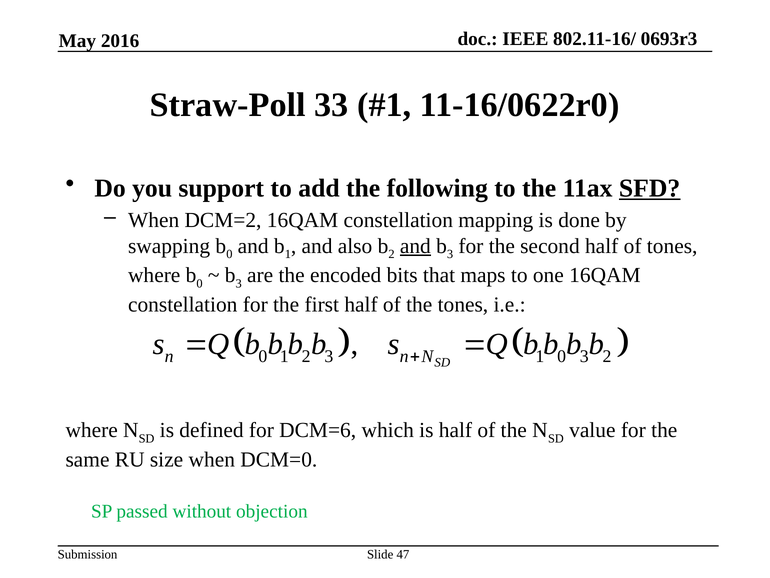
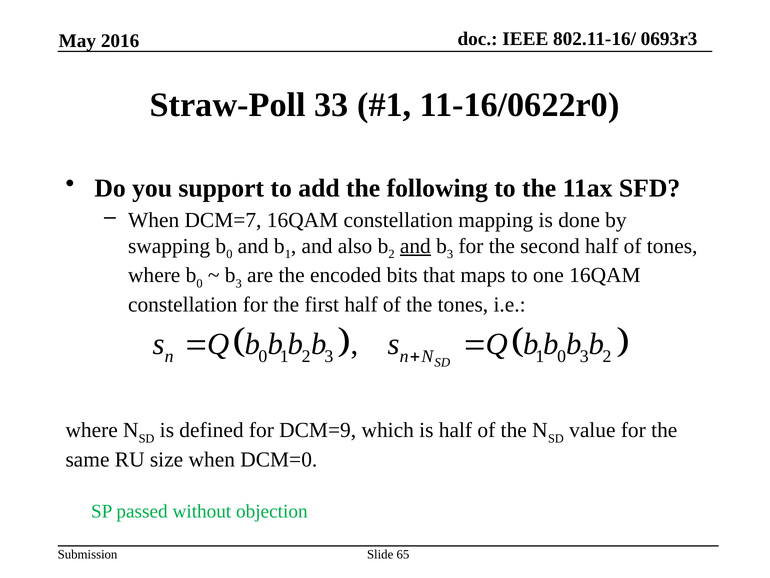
SFD underline: present -> none
DCM=2: DCM=2 -> DCM=7
DCM=6: DCM=6 -> DCM=9
47: 47 -> 65
